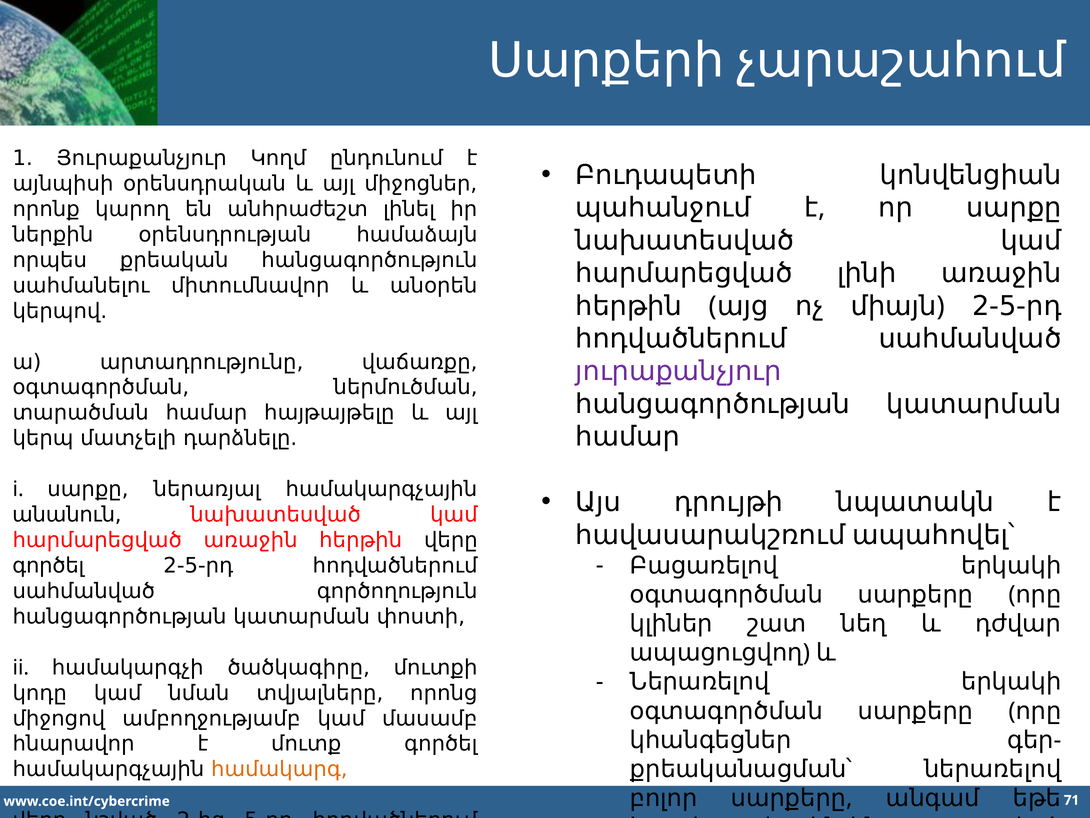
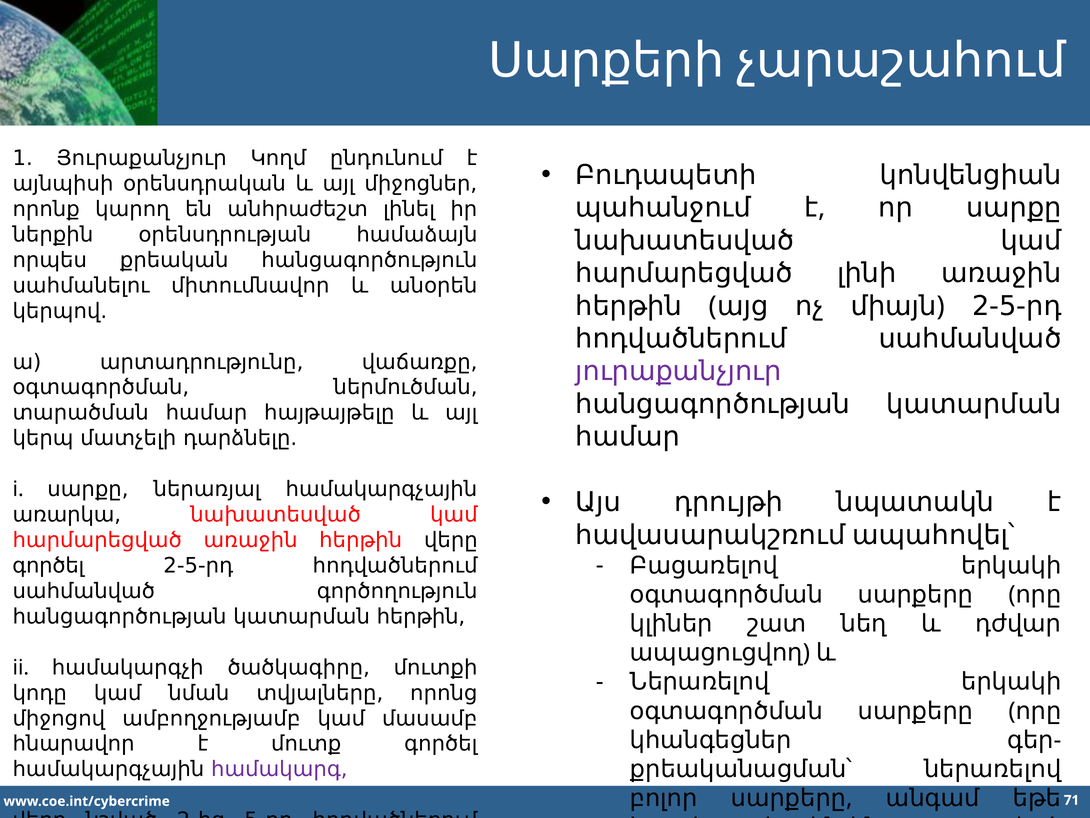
անանուն: անանուն -> առարկա
կատարման փոստի: փոստի -> հերթին
համակարգ colour: orange -> purple
